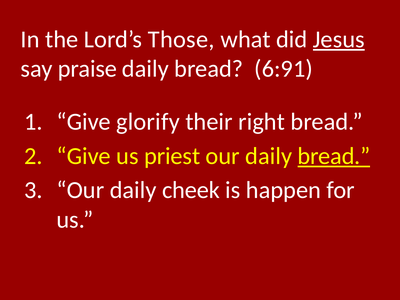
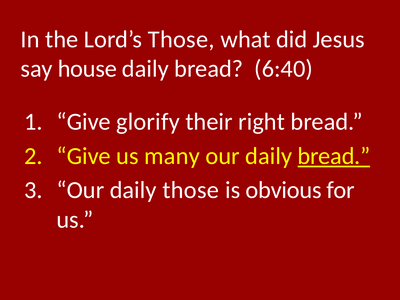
Jesus underline: present -> none
praise: praise -> house
6:91: 6:91 -> 6:40
priest: priest -> many
daily cheek: cheek -> those
happen: happen -> obvious
